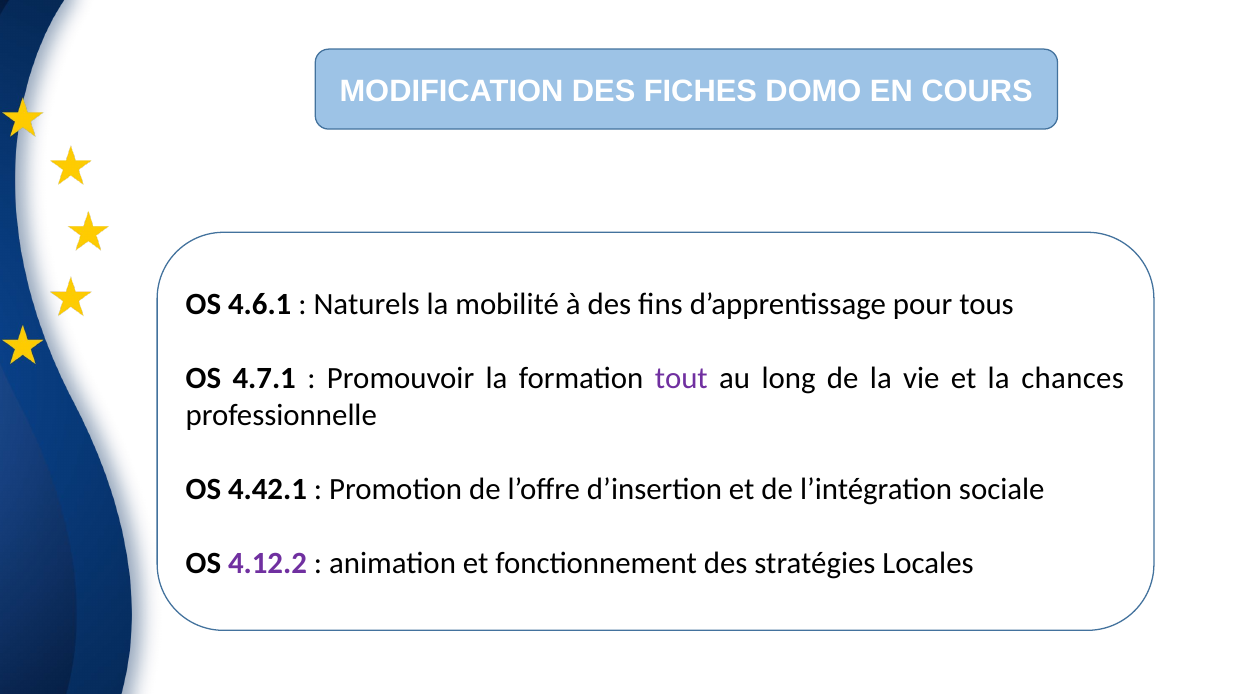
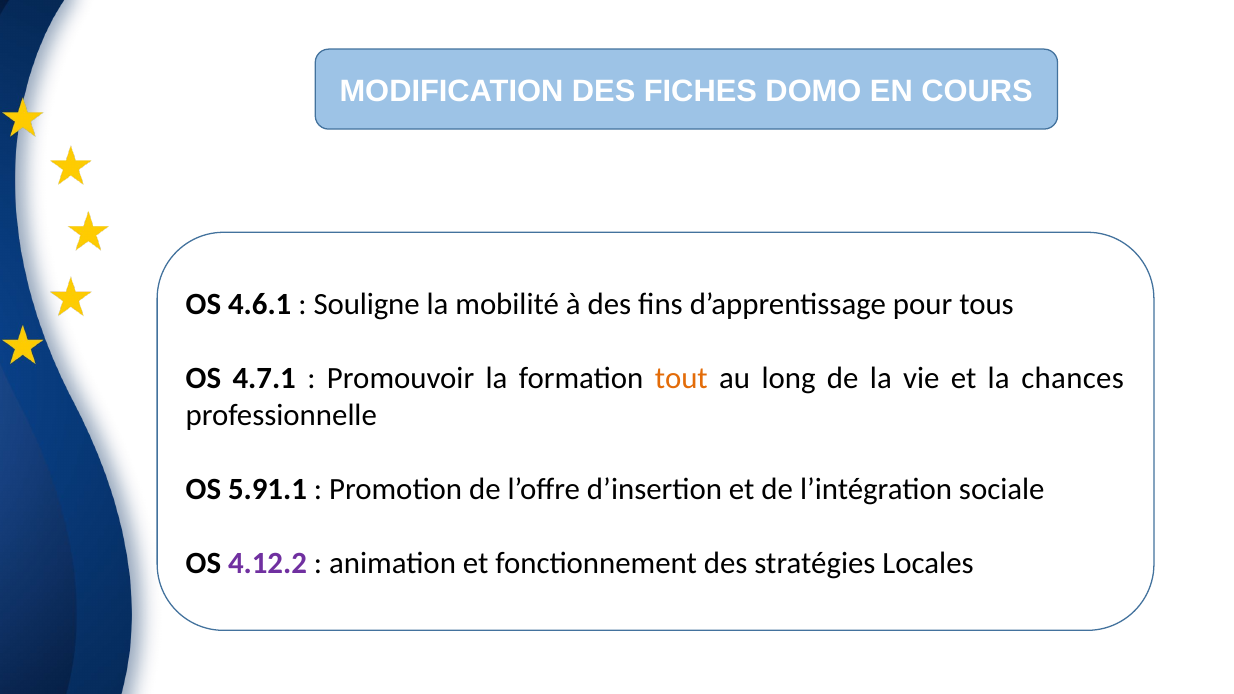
Naturels: Naturels -> Souligne
tout colour: purple -> orange
4.42.1: 4.42.1 -> 5.91.1
